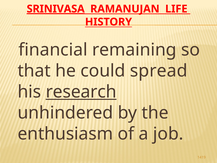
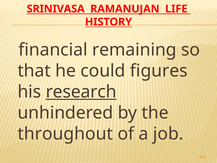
SRINIVASA underline: present -> none
spread: spread -> figures
enthusiasm: enthusiasm -> throughout
